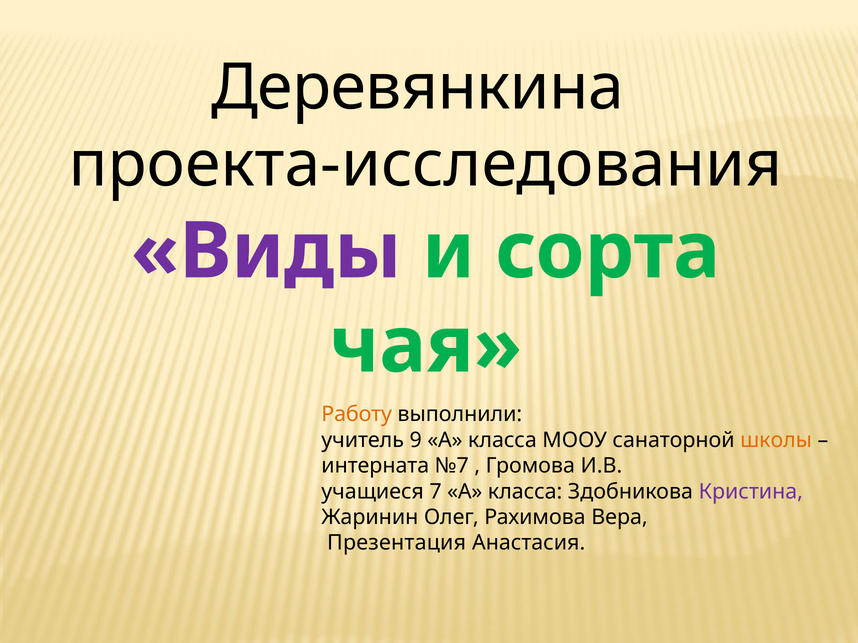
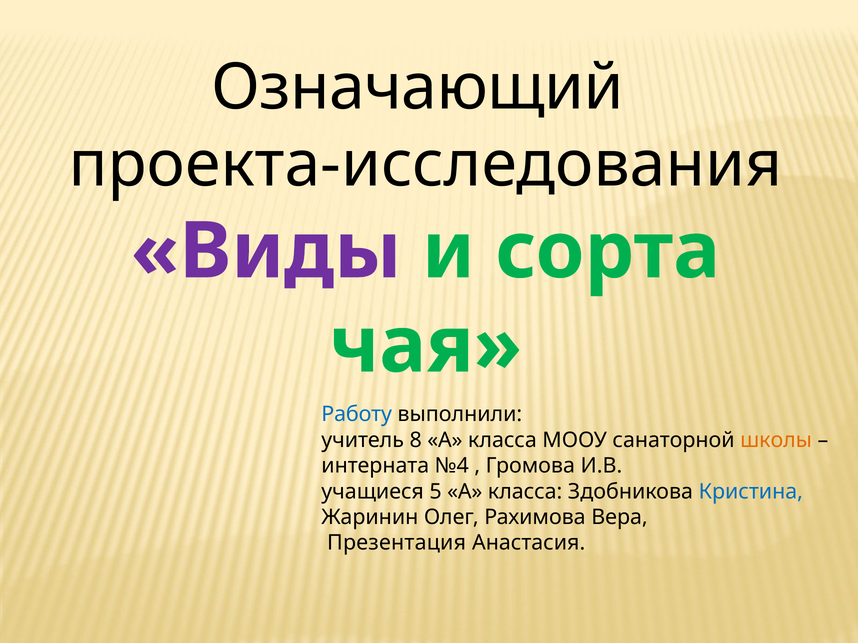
Деревянкина: Деревянкина -> Означающий
Работу colour: orange -> blue
9: 9 -> 8
№7: №7 -> №4
7: 7 -> 5
Кристина colour: purple -> blue
